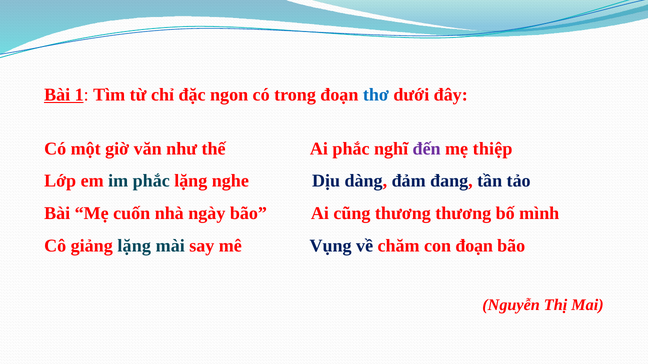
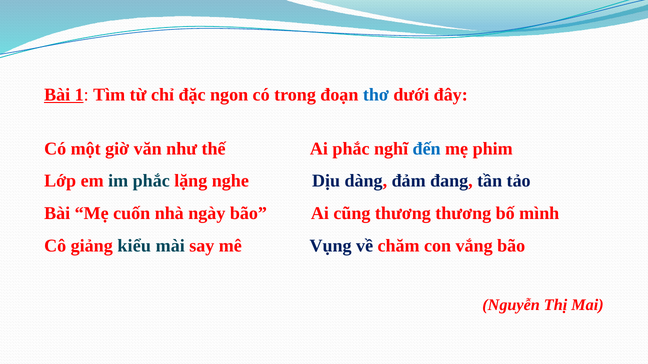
đến colour: purple -> blue
thiệp: thiệp -> phim
giảng lặng: lặng -> kiểu
con đoạn: đoạn -> vắng
